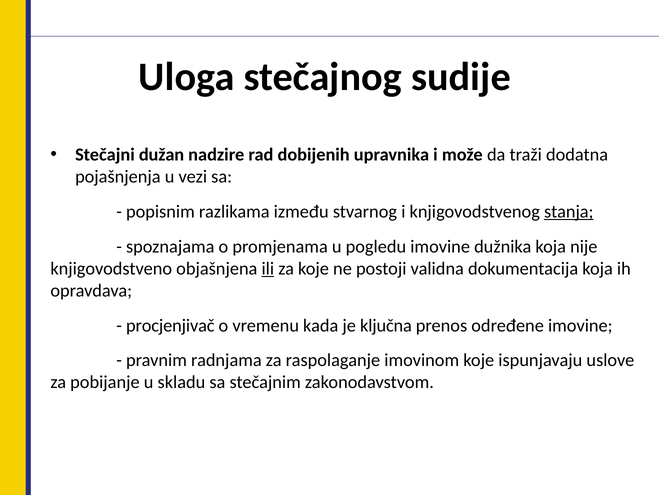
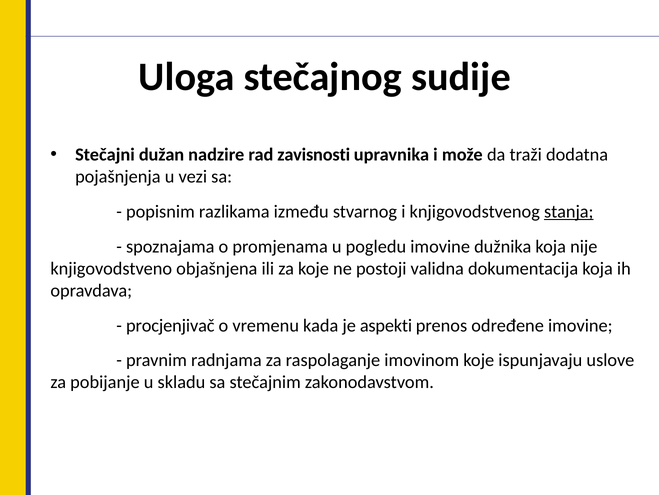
dobijenih: dobijenih -> zavisnosti
ili underline: present -> none
ključna: ključna -> aspekti
